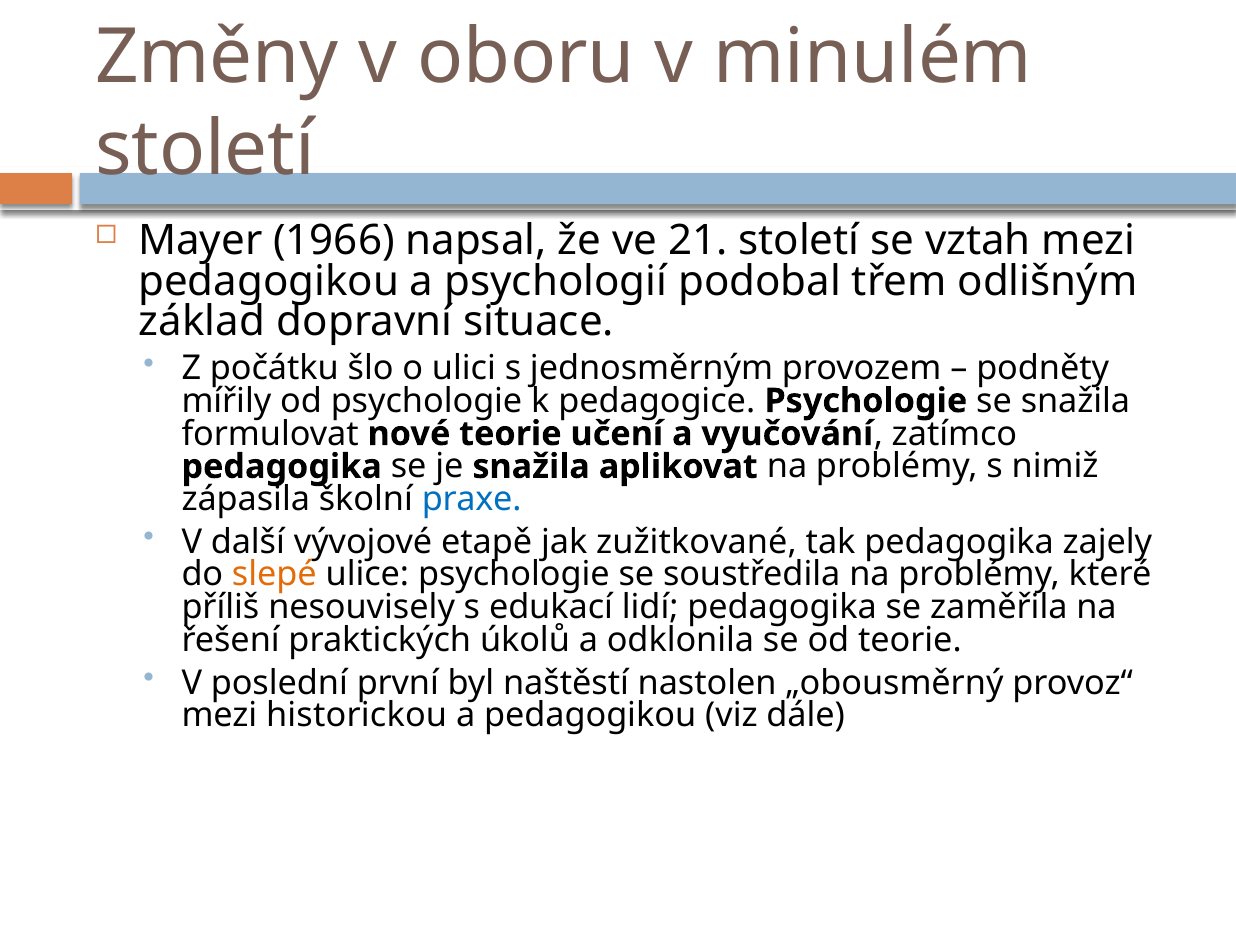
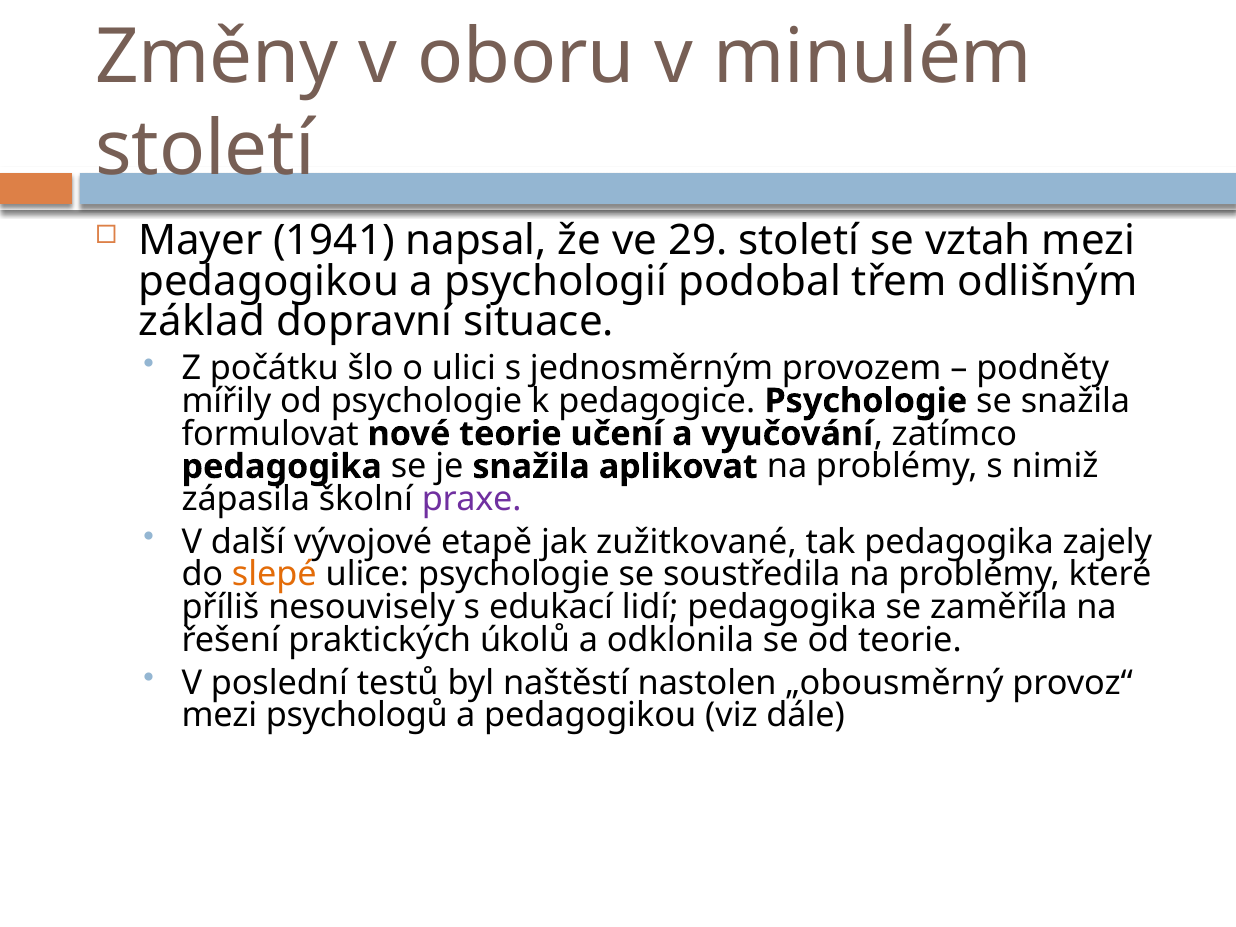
1966: 1966 -> 1941
21: 21 -> 29
praxe colour: blue -> purple
první: první -> testů
historickou: historickou -> psychologů
